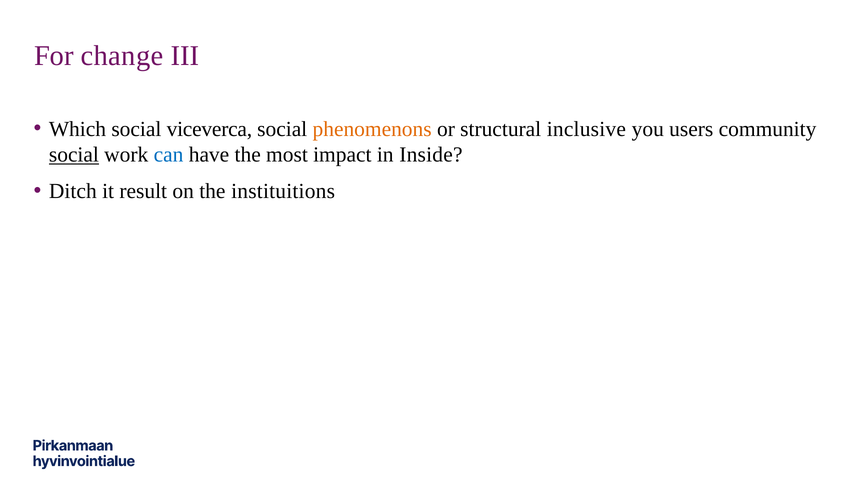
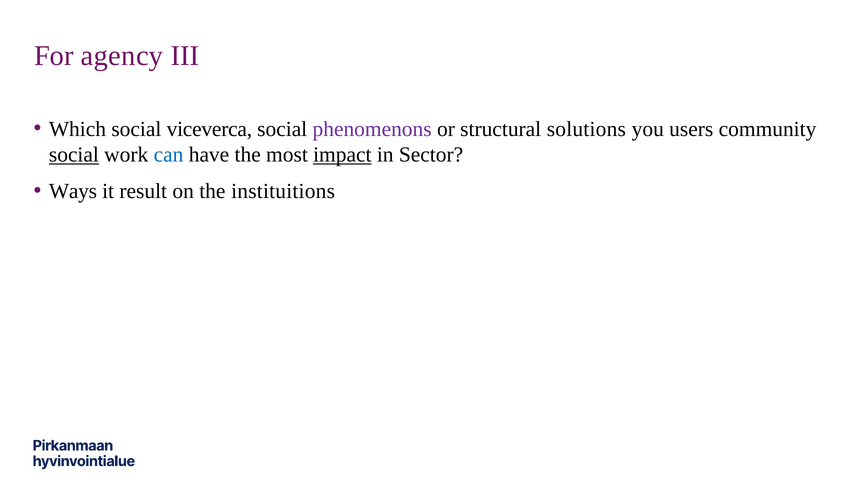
change: change -> agency
phenomenons colour: orange -> purple
inclusive: inclusive -> solutions
impact underline: none -> present
Inside: Inside -> Sector
Ditch: Ditch -> Ways
